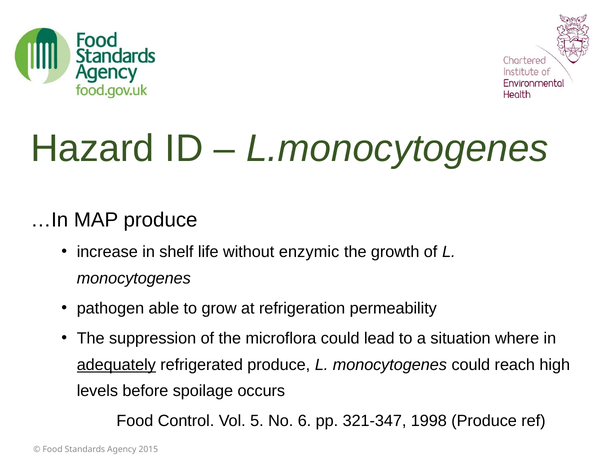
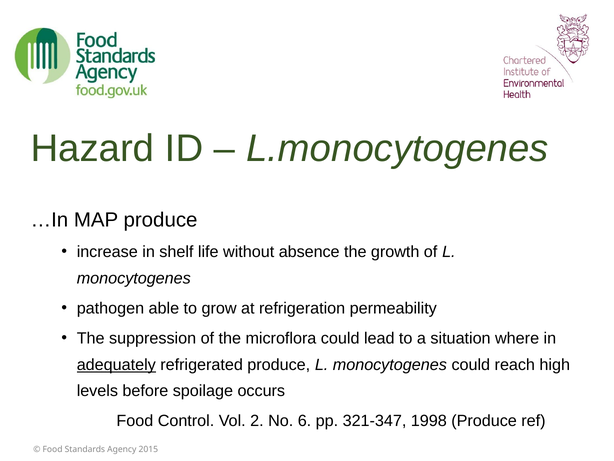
enzymic: enzymic -> absence
5: 5 -> 2
